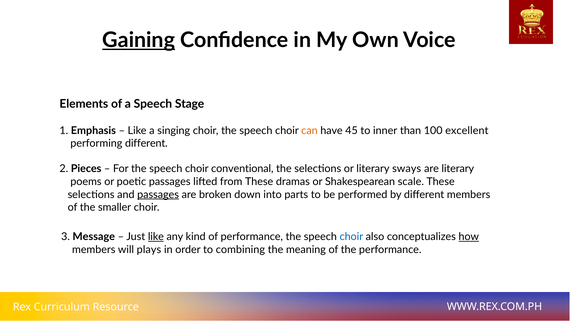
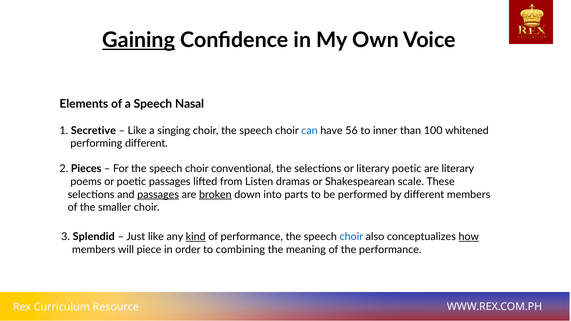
Stage: Stage -> Nasal
Emphasis: Emphasis -> Secretive
can colour: orange -> blue
45: 45 -> 56
excellent: excellent -> whitened
literary sways: sways -> poetic
from These: These -> Listen
broken underline: none -> present
Message: Message -> Splendid
like at (156, 237) underline: present -> none
kind underline: none -> present
plays: plays -> piece
